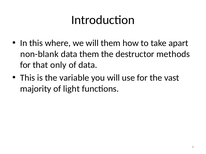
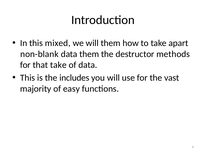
where: where -> mixed
that only: only -> take
variable: variable -> includes
light: light -> easy
